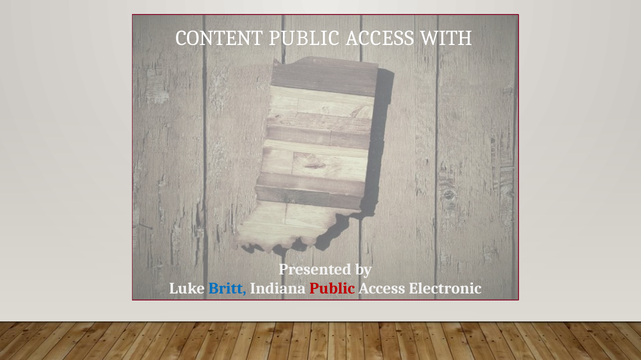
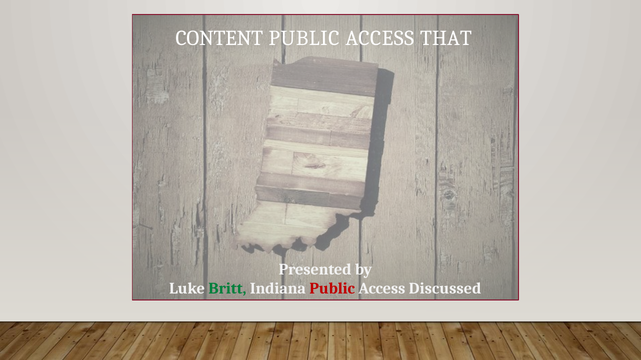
WITH: WITH -> THAT
Britt colour: blue -> green
Electronic: Electronic -> Discussed
